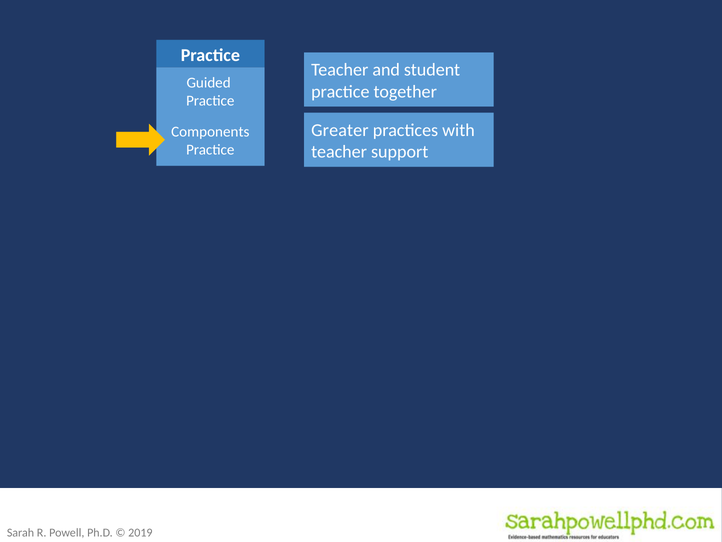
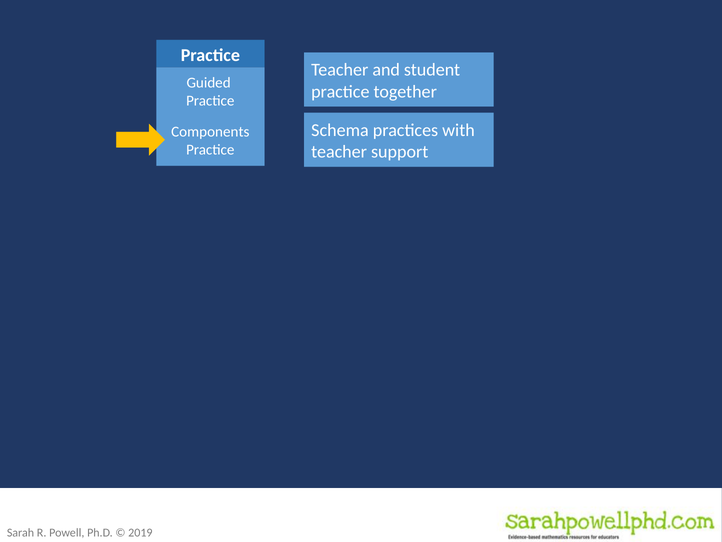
Greater: Greater -> Schema
